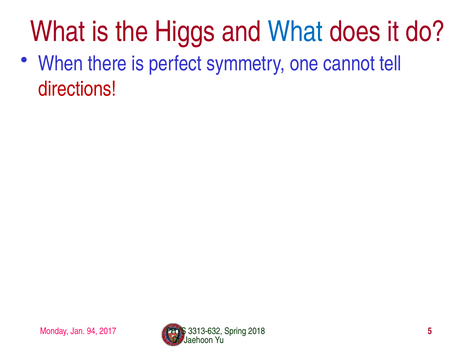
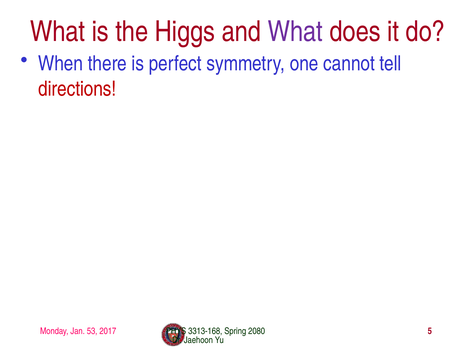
What at (295, 31) colour: blue -> purple
94: 94 -> 53
3313-632: 3313-632 -> 3313-168
2018: 2018 -> 2080
